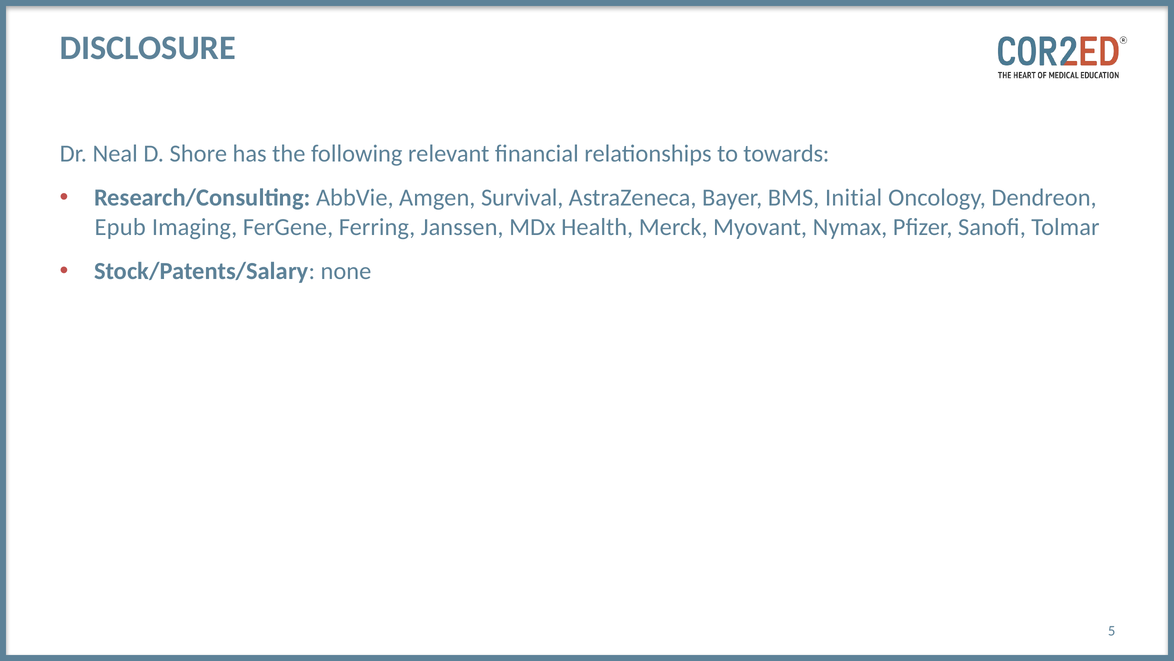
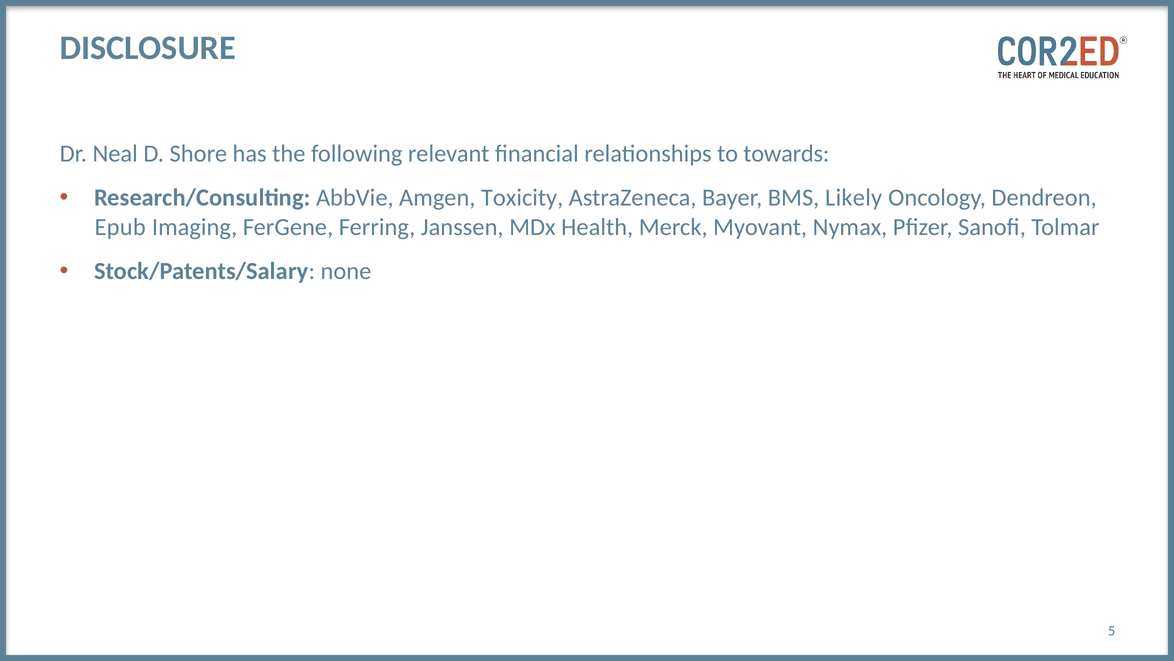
Survival: Survival -> Toxicity
Initial: Initial -> Likely
